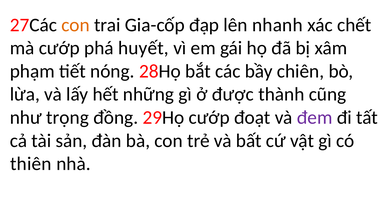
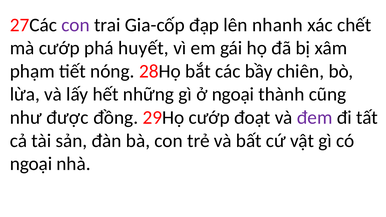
con at (76, 25) colour: orange -> purple
ở được: được -> ngoại
trọng: trọng -> được
thiên at (31, 164): thiên -> ngoại
